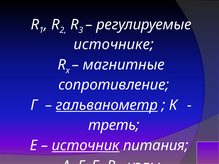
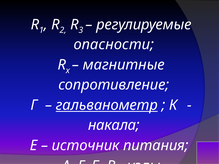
источнике: источнике -> опасности
треть: треть -> накала
источник underline: present -> none
